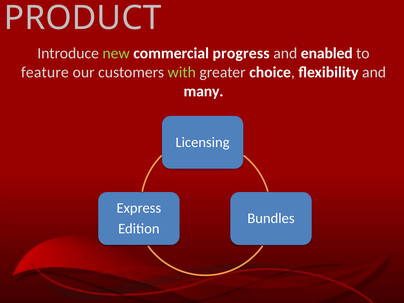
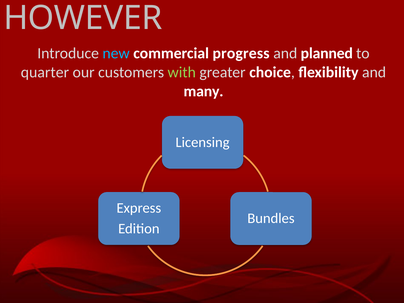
PRODUCT: PRODUCT -> HOWEVER
new colour: light green -> light blue
enabled: enabled -> planned
feature: feature -> quarter
